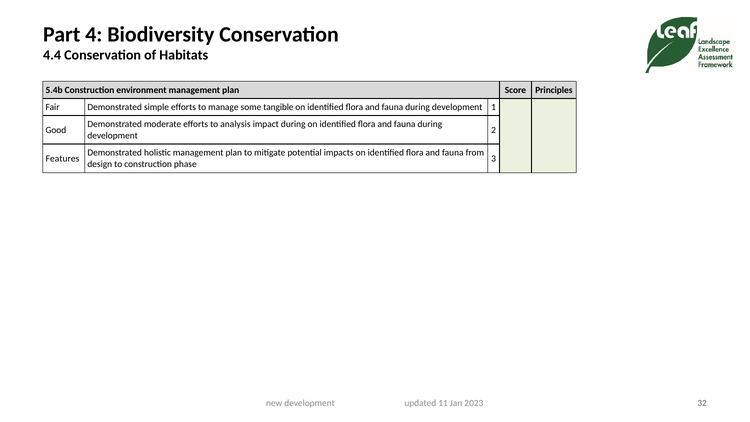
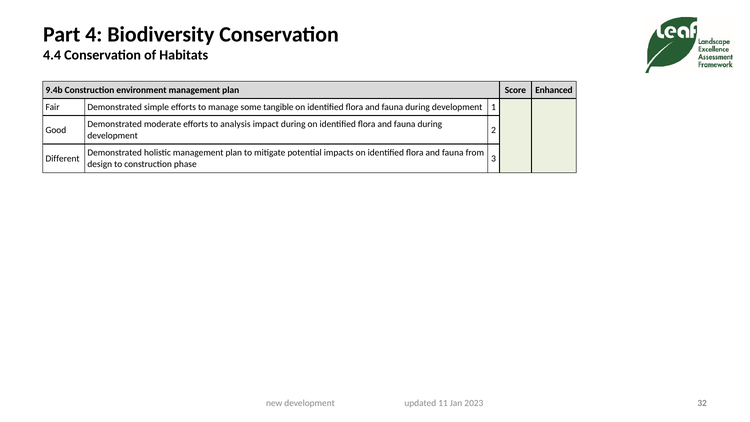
5.4b: 5.4b -> 9.4b
Principles: Principles -> Enhanced
Features: Features -> Different
